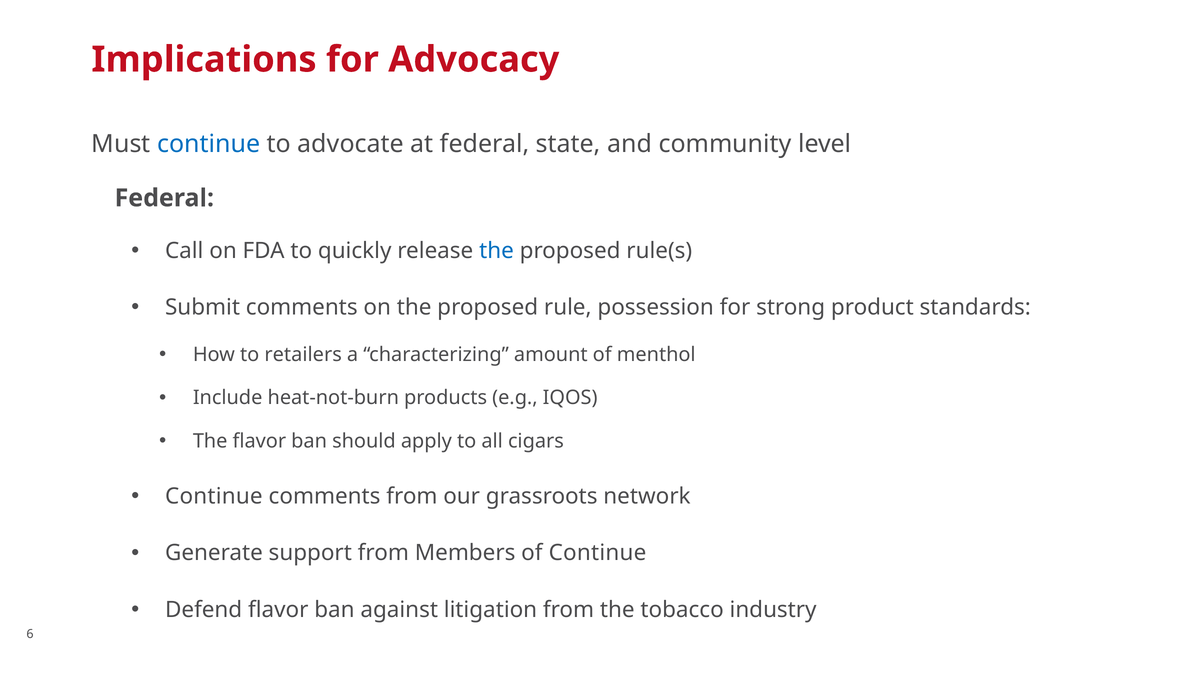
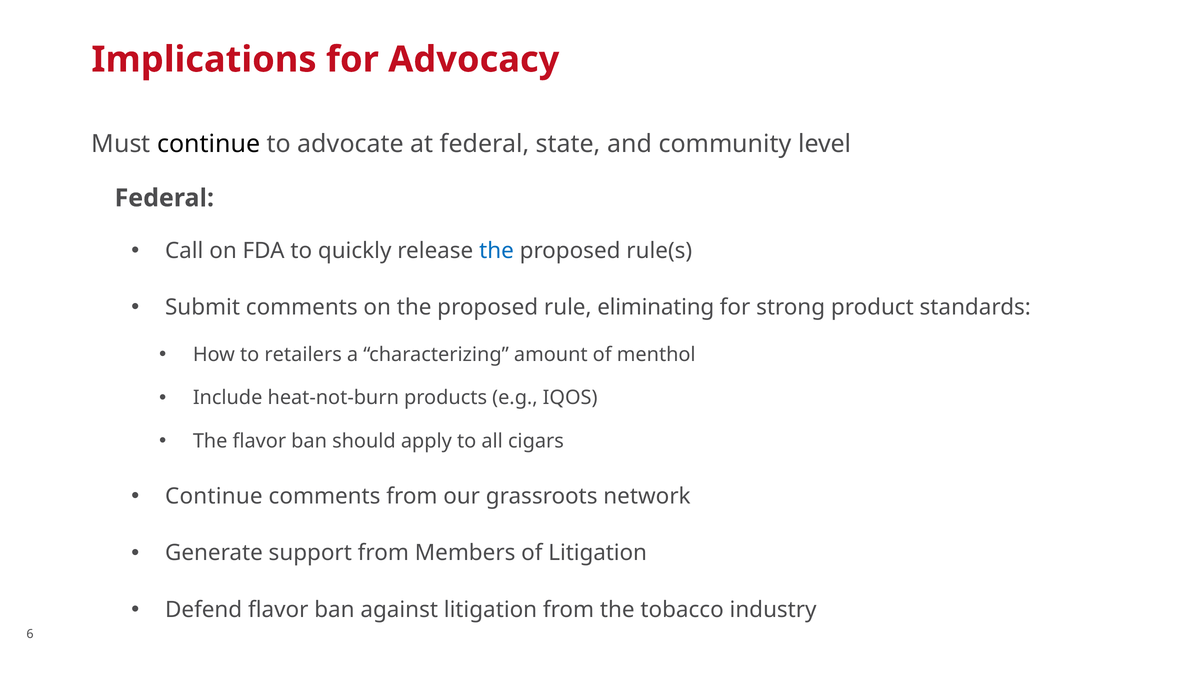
continue at (209, 144) colour: blue -> black
possession: possession -> eliminating
of Continue: Continue -> Litigation
